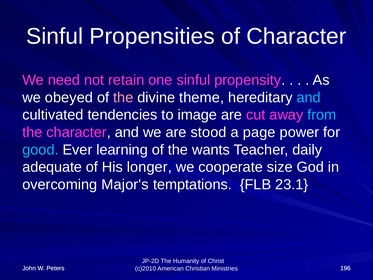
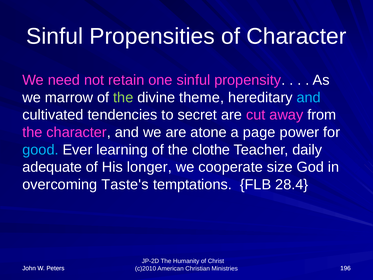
obeyed: obeyed -> marrow
the at (123, 97) colour: pink -> light green
image: image -> secret
from colour: light blue -> white
stood: stood -> atone
wants: wants -> clothe
Major's: Major's -> Taste's
23.1: 23.1 -> 28.4
